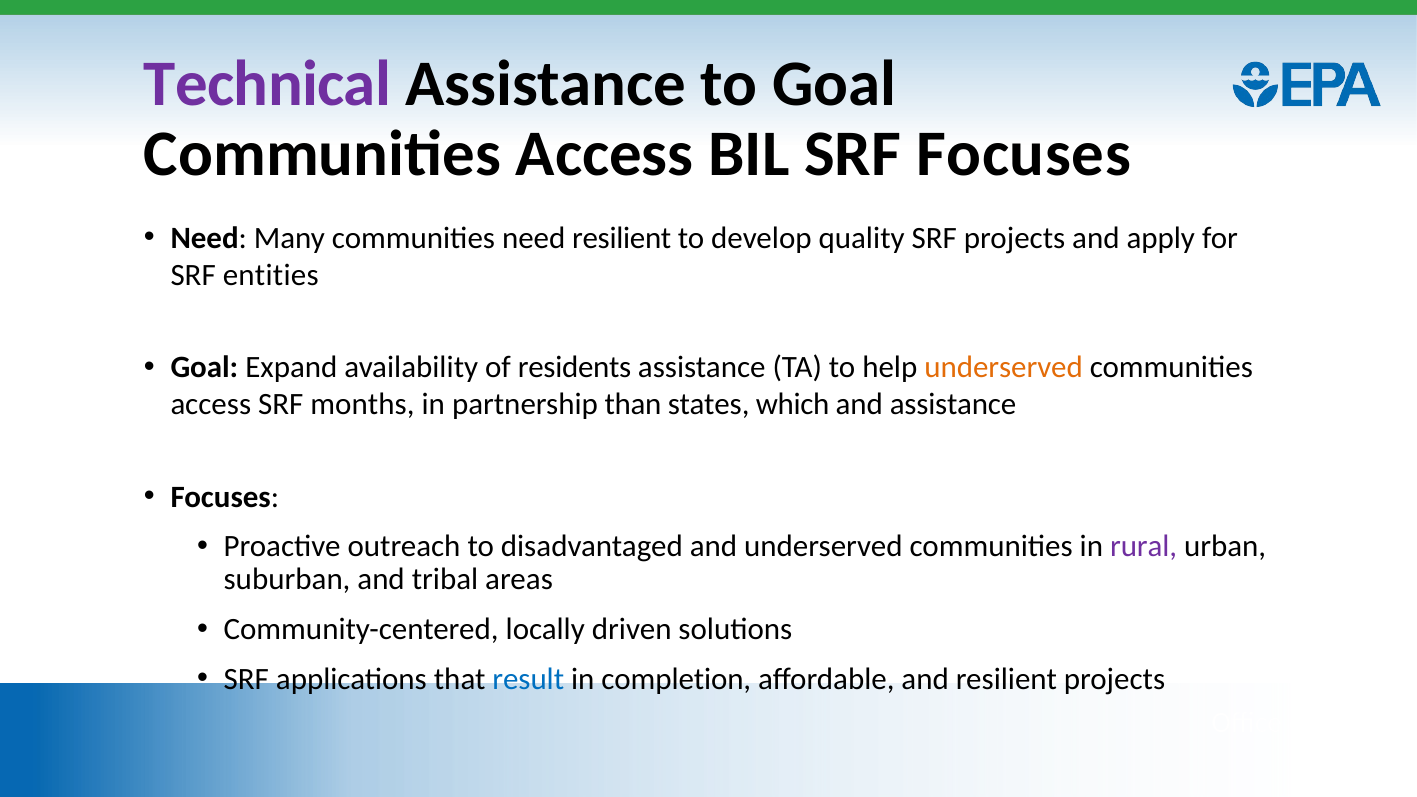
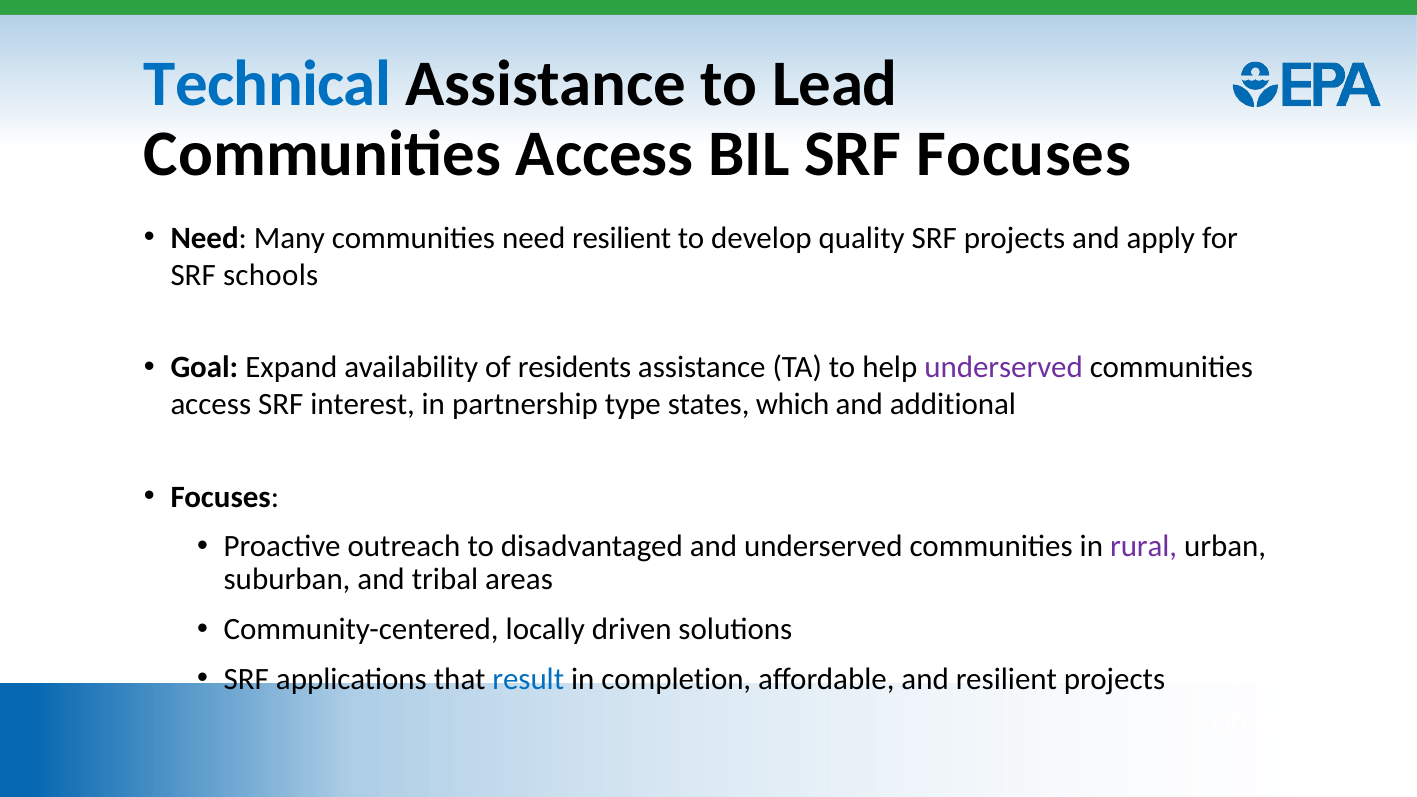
Technical colour: purple -> blue
to Goal: Goal -> Lead
entities: entities -> schools
underserved at (1004, 368) colour: orange -> purple
months: months -> interest
than: than -> type
and assistance: assistance -> additional
